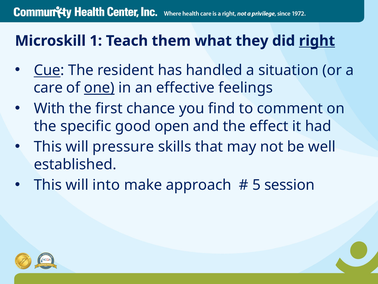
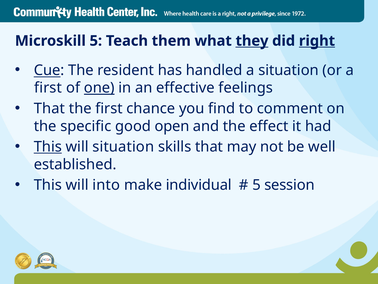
Microskill 1: 1 -> 5
they underline: none -> present
care at (48, 88): care -> first
With at (50, 108): With -> That
This at (48, 147) underline: none -> present
will pressure: pressure -> situation
approach: approach -> individual
